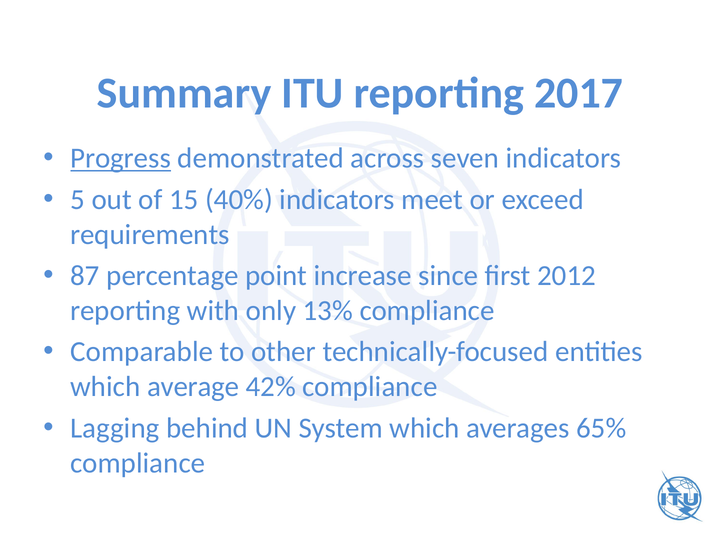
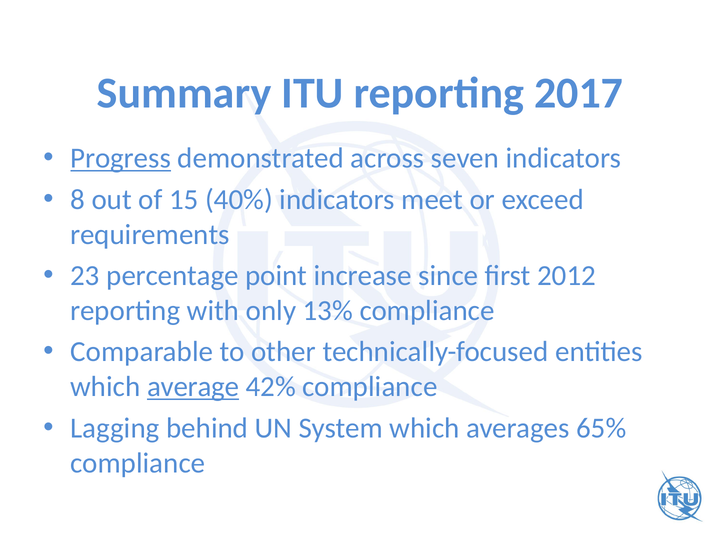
5: 5 -> 8
87: 87 -> 23
average underline: none -> present
